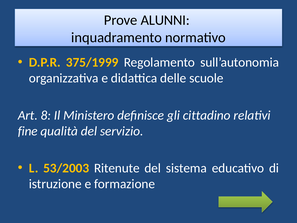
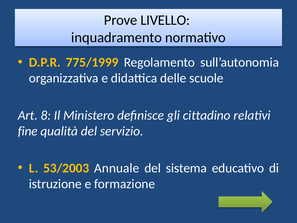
ALUNNI: ALUNNI -> LIVELLO
375/1999: 375/1999 -> 775/1999
Ritenute: Ritenute -> Annuale
